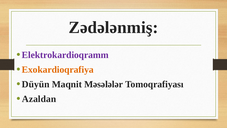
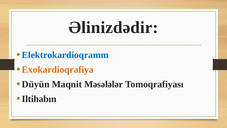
Zədələnmiş: Zədələnmiş -> Əlinizdədir
Elektrokardioqramm colour: purple -> blue
Azaldan: Azaldan -> Iltihabın
